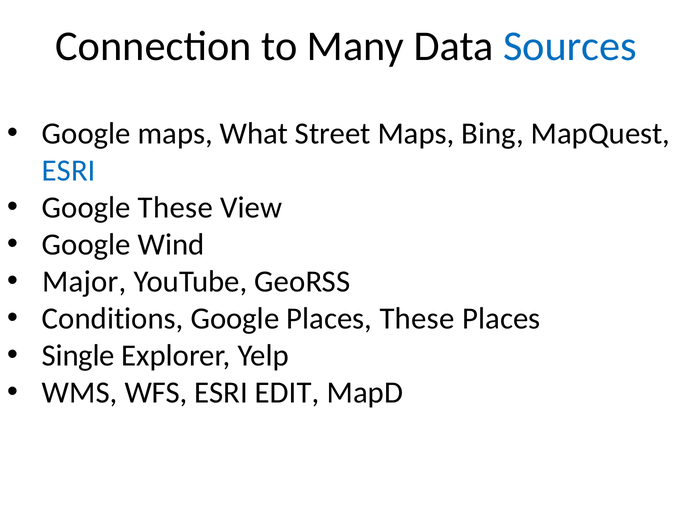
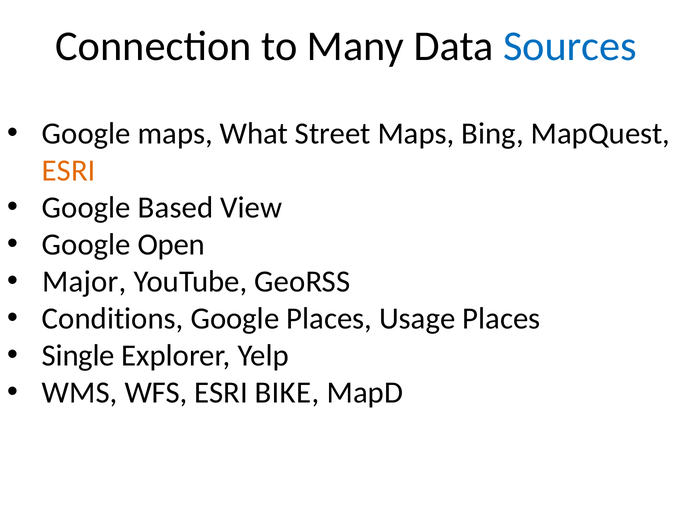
ESRI at (69, 171) colour: blue -> orange
Google These: These -> Based
Wind: Wind -> Open
Places These: These -> Usage
EDIT: EDIT -> BIKE
